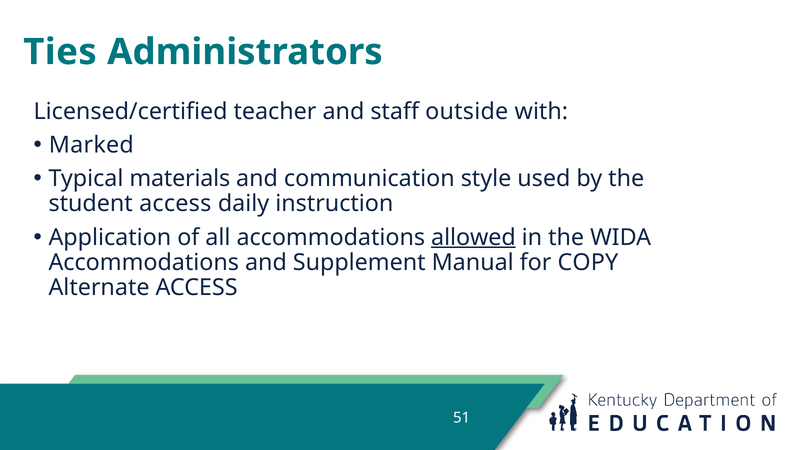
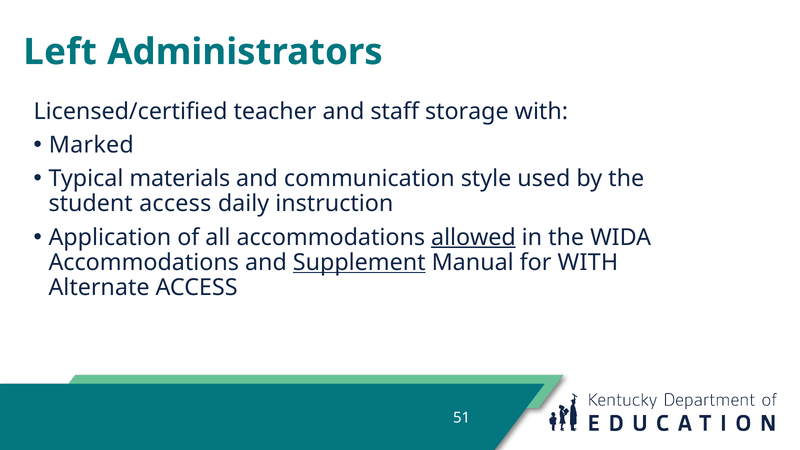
Ties: Ties -> Left
outside: outside -> storage
Supplement underline: none -> present
for COPY: COPY -> WITH
